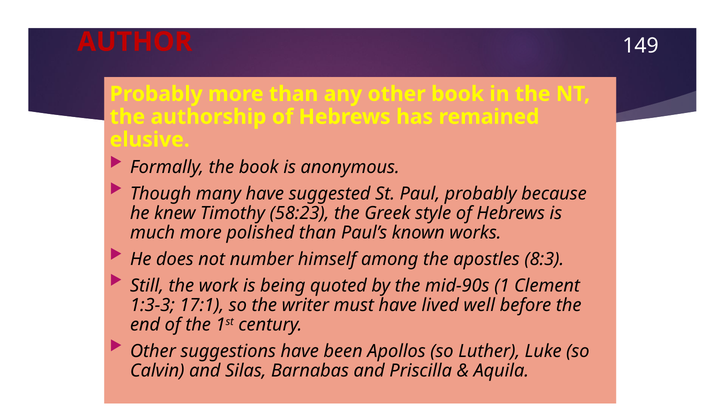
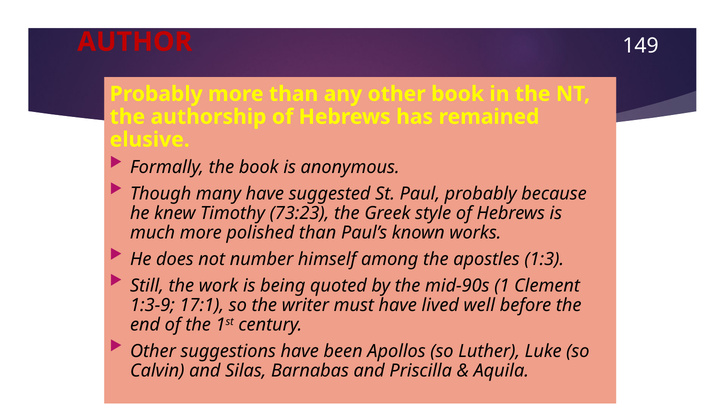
58:23: 58:23 -> 73:23
8:3: 8:3 -> 1:3
1:3-3: 1:3-3 -> 1:3-9
